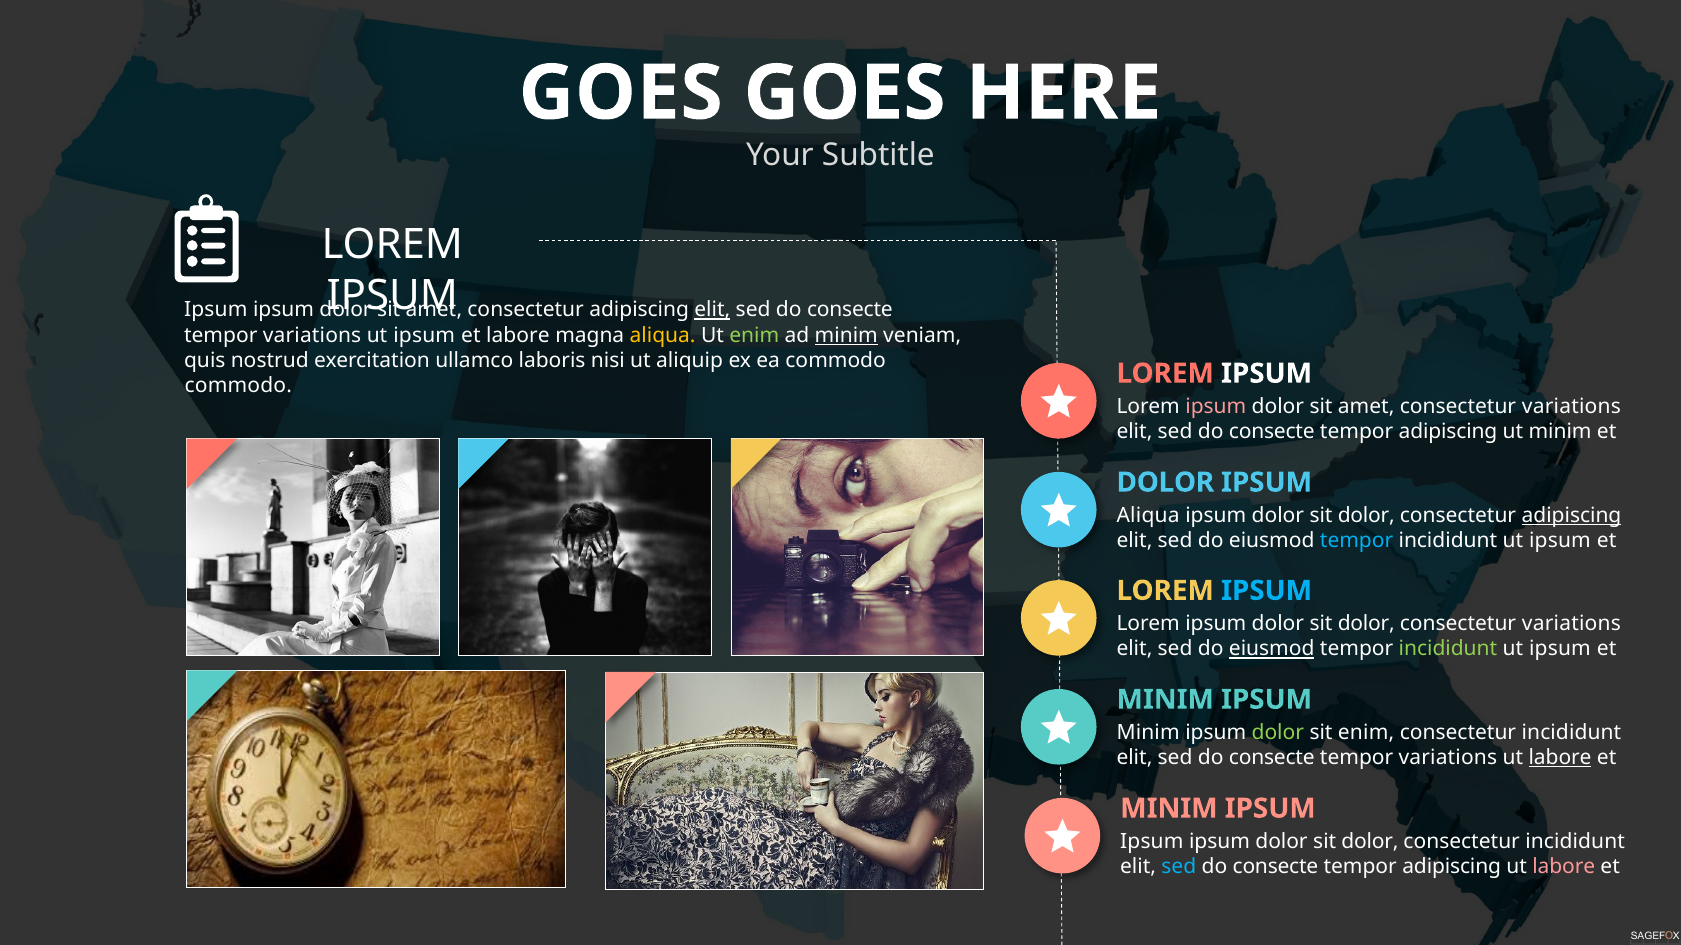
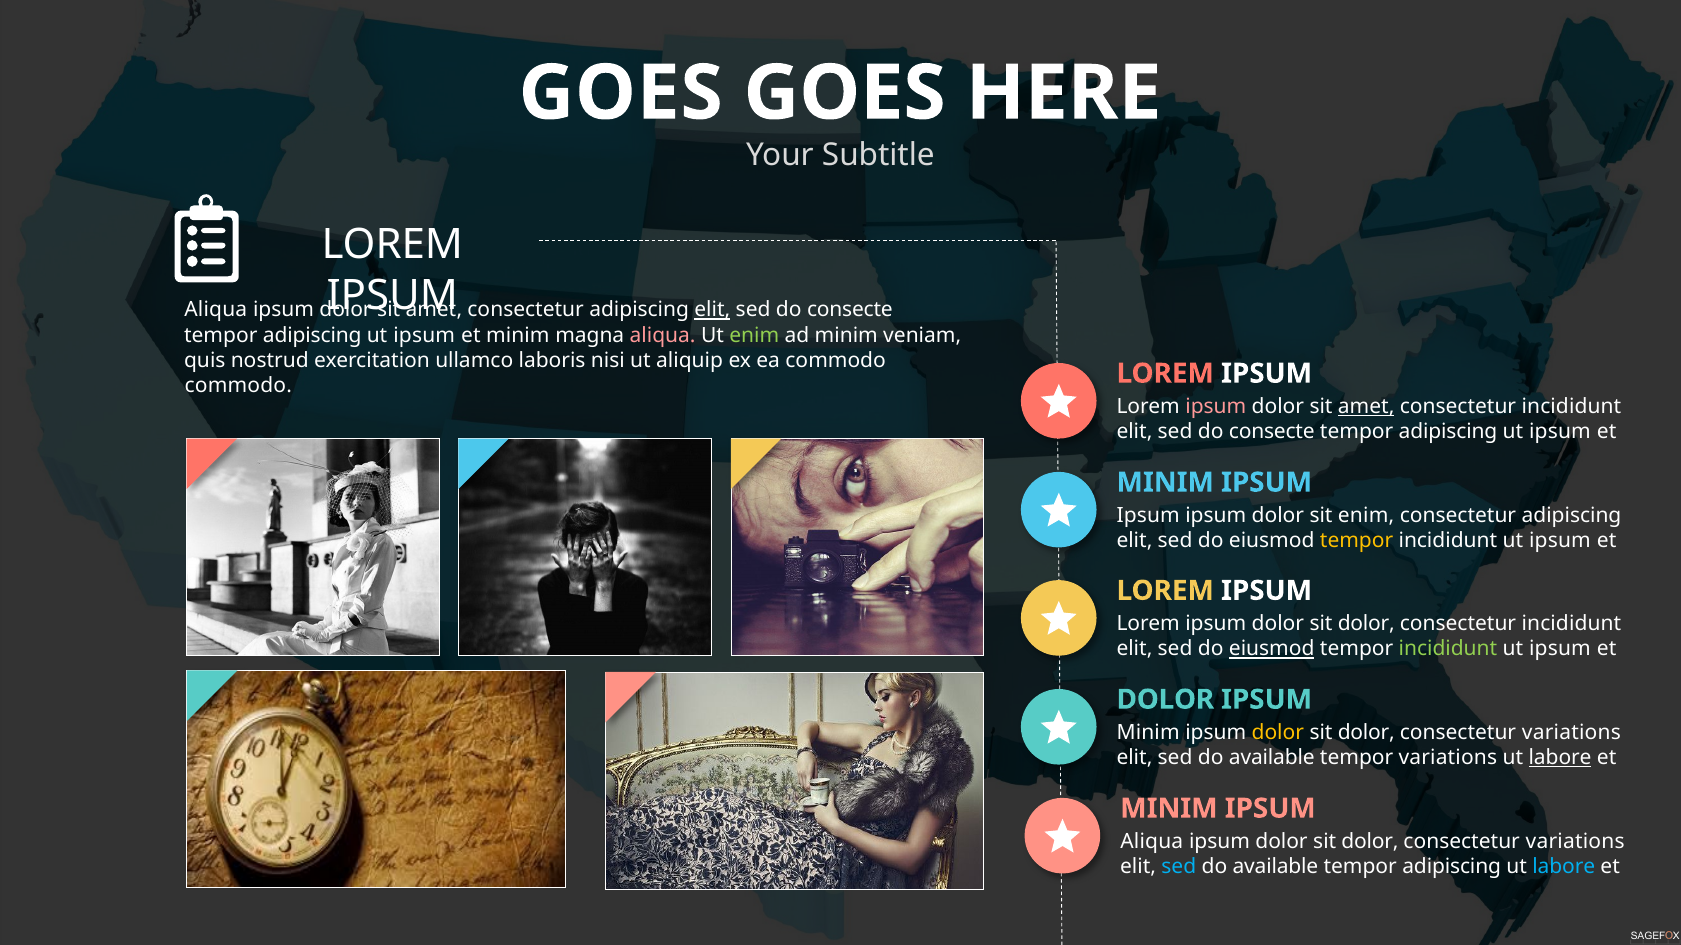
Ipsum at (216, 310): Ipsum -> Aliqua
variations at (312, 335): variations -> adipiscing
labore at (518, 335): labore -> minim
aliqua at (663, 335) colour: yellow -> pink
minim at (846, 335) underline: present -> none
amet at (1366, 407) underline: none -> present
variations at (1571, 407): variations -> incididunt
minim at (1560, 432): minim -> ipsum
DOLOR at (1165, 483): DOLOR -> MINIM
Aliqua at (1148, 516): Aliqua -> Ipsum
dolor at (1366, 516): dolor -> enim
adipiscing at (1572, 516) underline: present -> none
tempor at (1357, 541) colour: light blue -> yellow
IPSUM at (1267, 591) colour: light blue -> white
variations at (1571, 624): variations -> incididunt
MINIM at (1165, 700): MINIM -> DOLOR
dolor at (1278, 733) colour: light green -> yellow
enim at (1366, 733): enim -> dolor
incididunt at (1571, 733): incididunt -> variations
consecte at (1272, 758): consecte -> available
Ipsum at (1152, 842): Ipsum -> Aliqua
incididunt at (1575, 842): incididunt -> variations
consecte at (1275, 867): consecte -> available
labore at (1564, 867) colour: pink -> light blue
